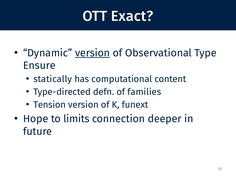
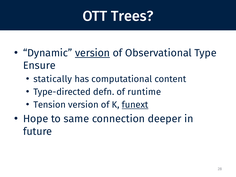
Exact: Exact -> Trees
families: families -> runtime
funext underline: none -> present
limits: limits -> same
